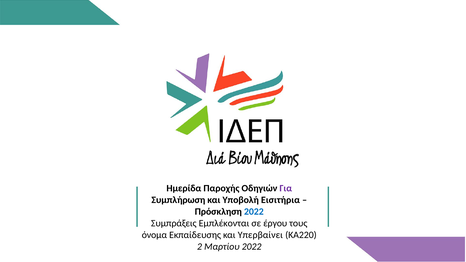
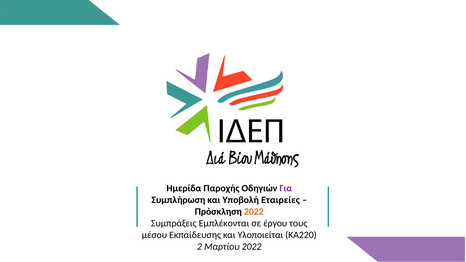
Εισιτήρια: Εισιτήρια -> Εταιρείες
2022 at (254, 212) colour: blue -> orange
όνομα: όνομα -> μέσου
Υπερβαίνει: Υπερβαίνει -> Υλοποιείται
